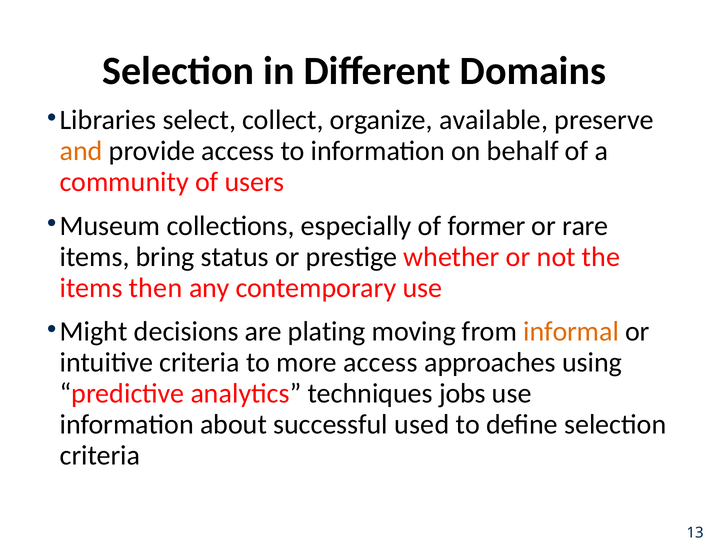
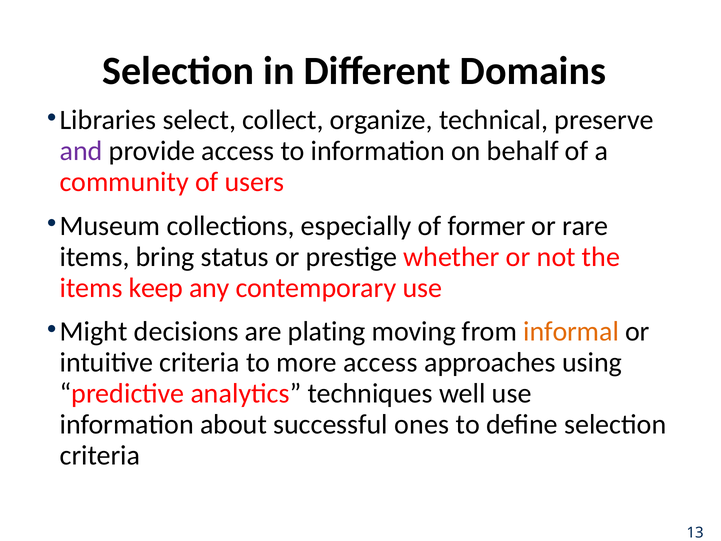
available: available -> technical
and colour: orange -> purple
then: then -> keep
jobs: jobs -> well
used: used -> ones
